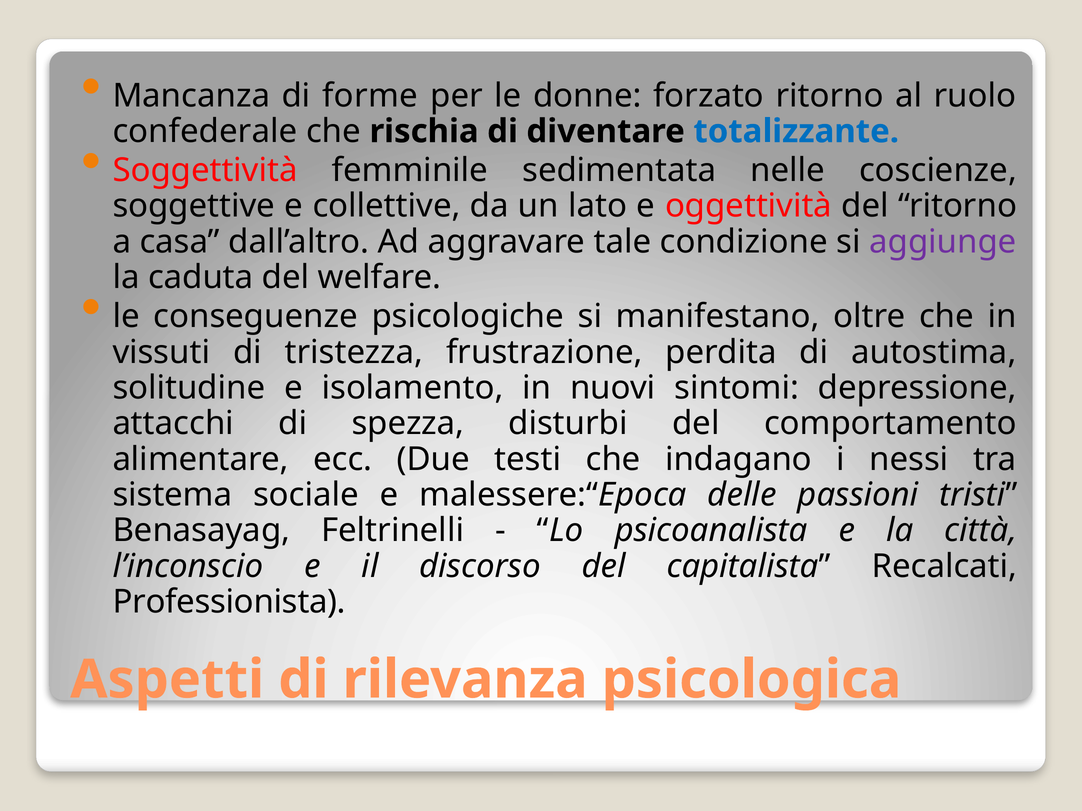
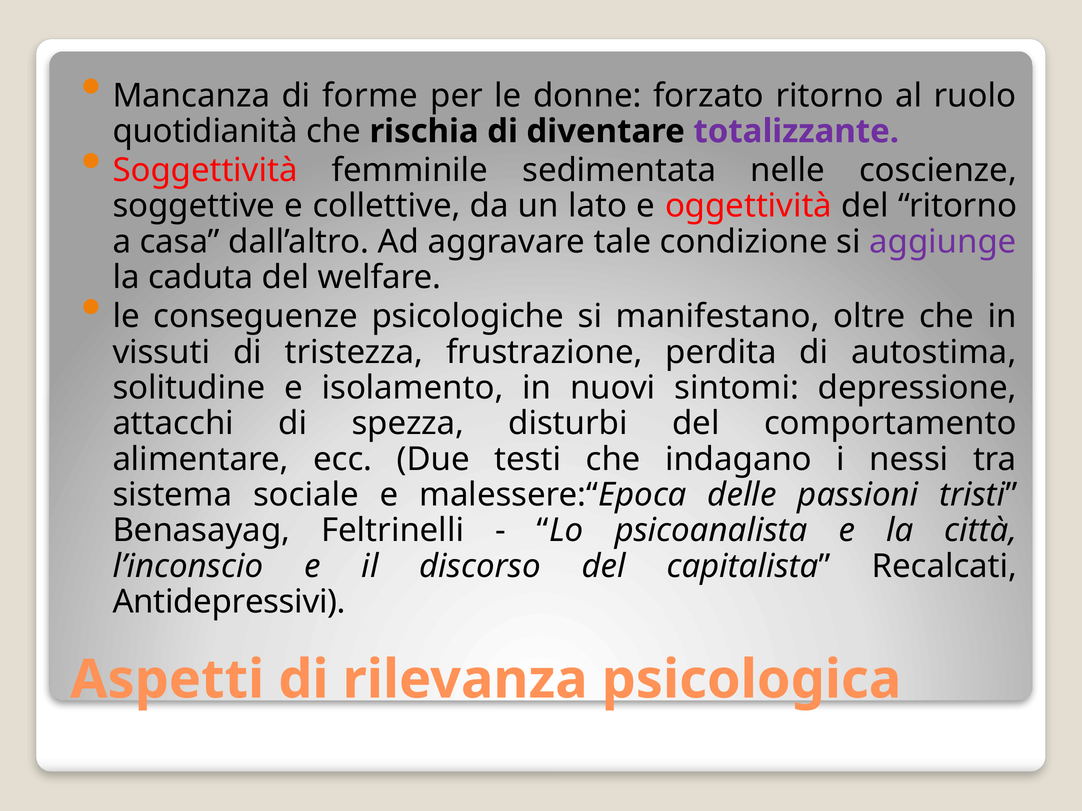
confederale: confederale -> quotidianità
totalizzante colour: blue -> purple
Professionista: Professionista -> Antidepressivi
